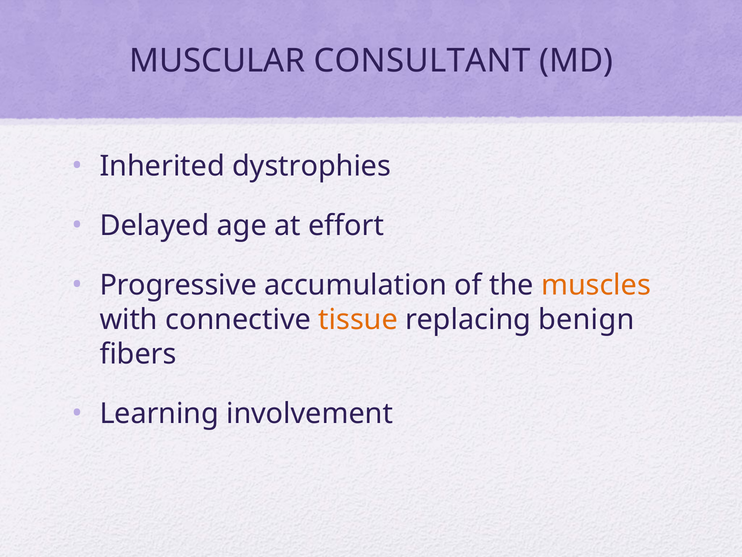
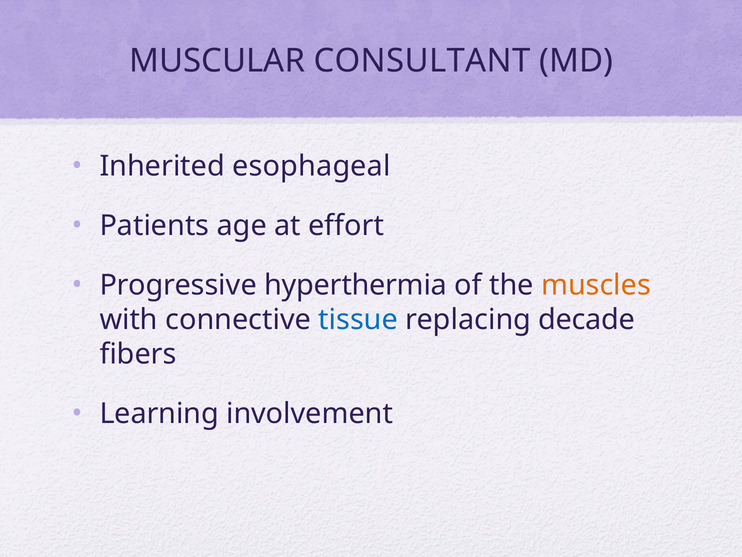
dystrophies: dystrophies -> esophageal
Delayed: Delayed -> Patients
accumulation: accumulation -> hyperthermia
tissue colour: orange -> blue
benign: benign -> decade
